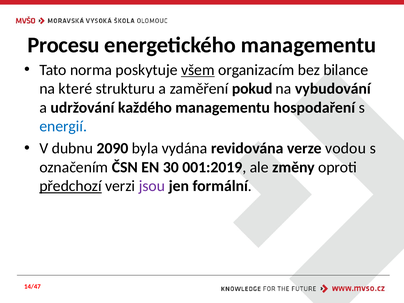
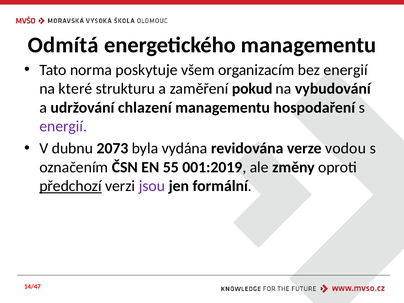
Procesu: Procesu -> Odmítá
všem underline: present -> none
bez bilance: bilance -> energií
každého: každého -> chlazení
energií at (63, 126) colour: blue -> purple
2090: 2090 -> 2073
30: 30 -> 55
